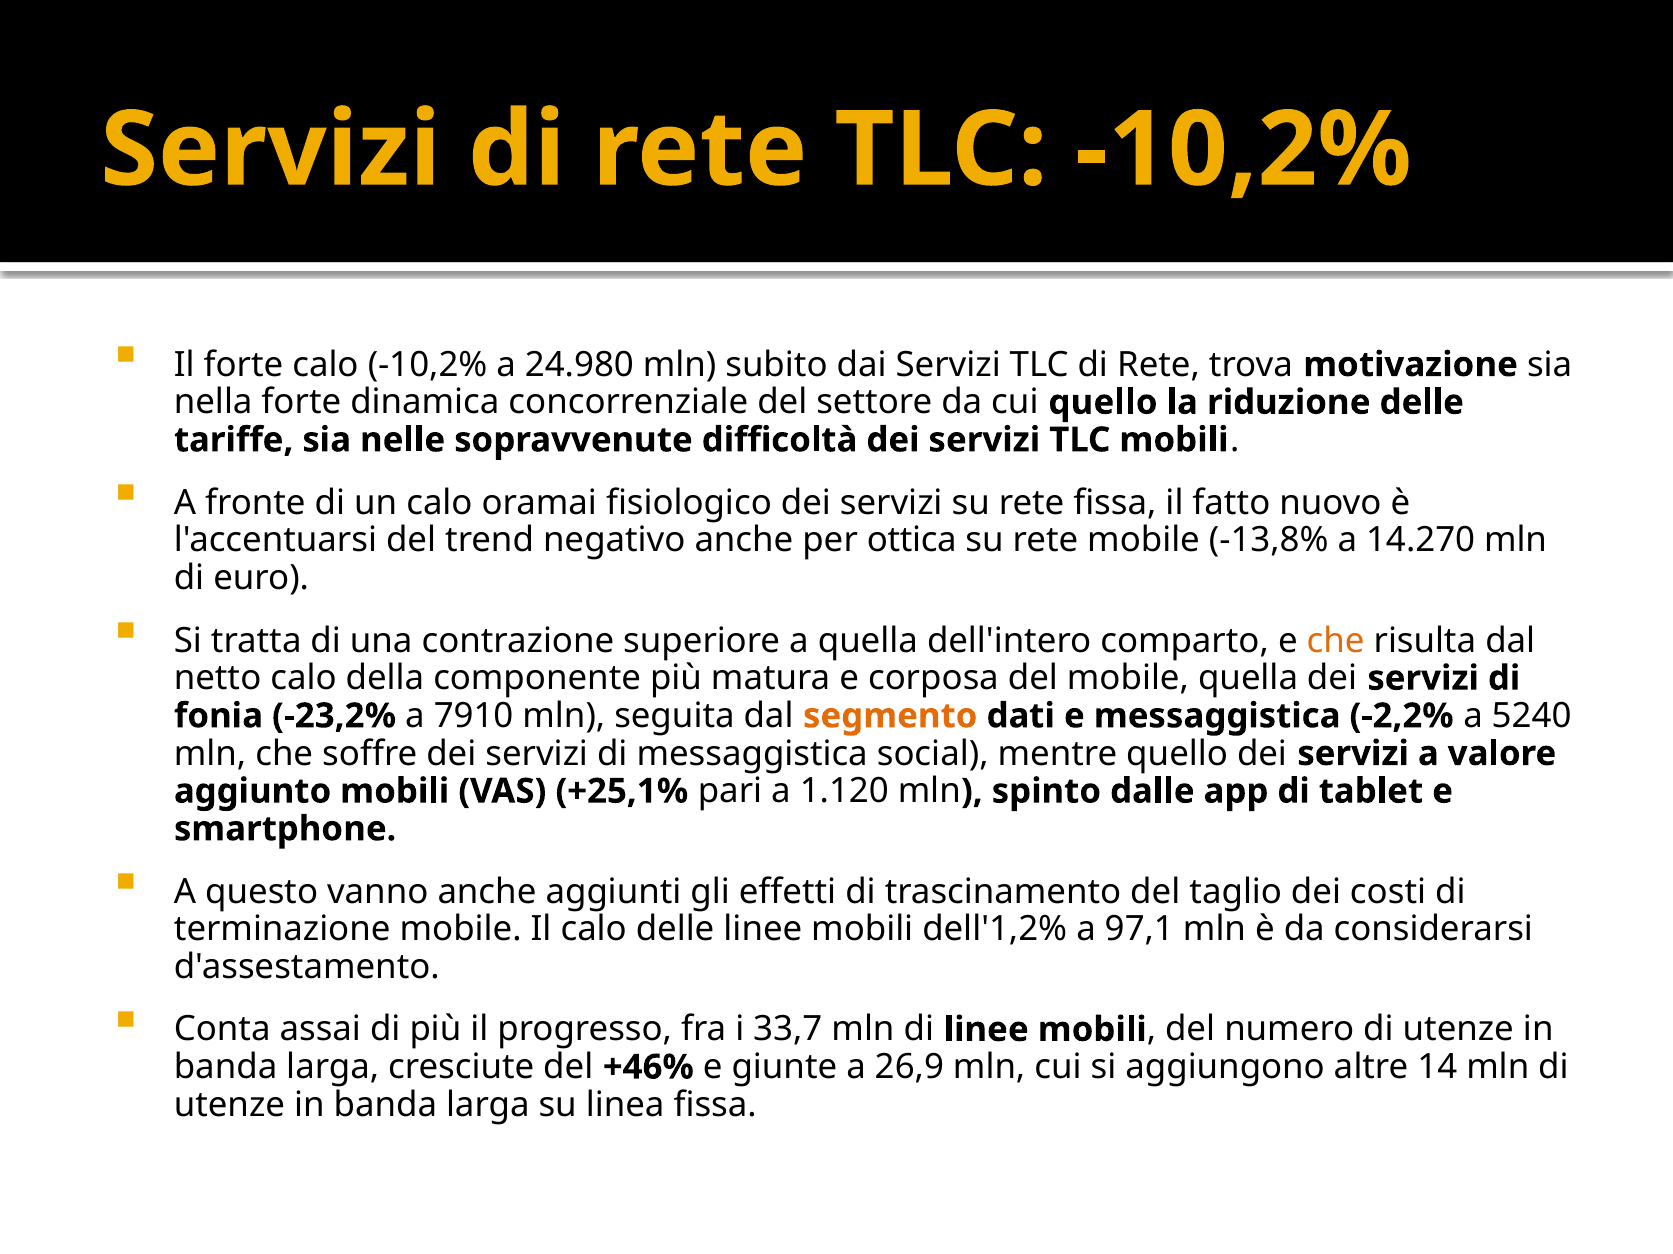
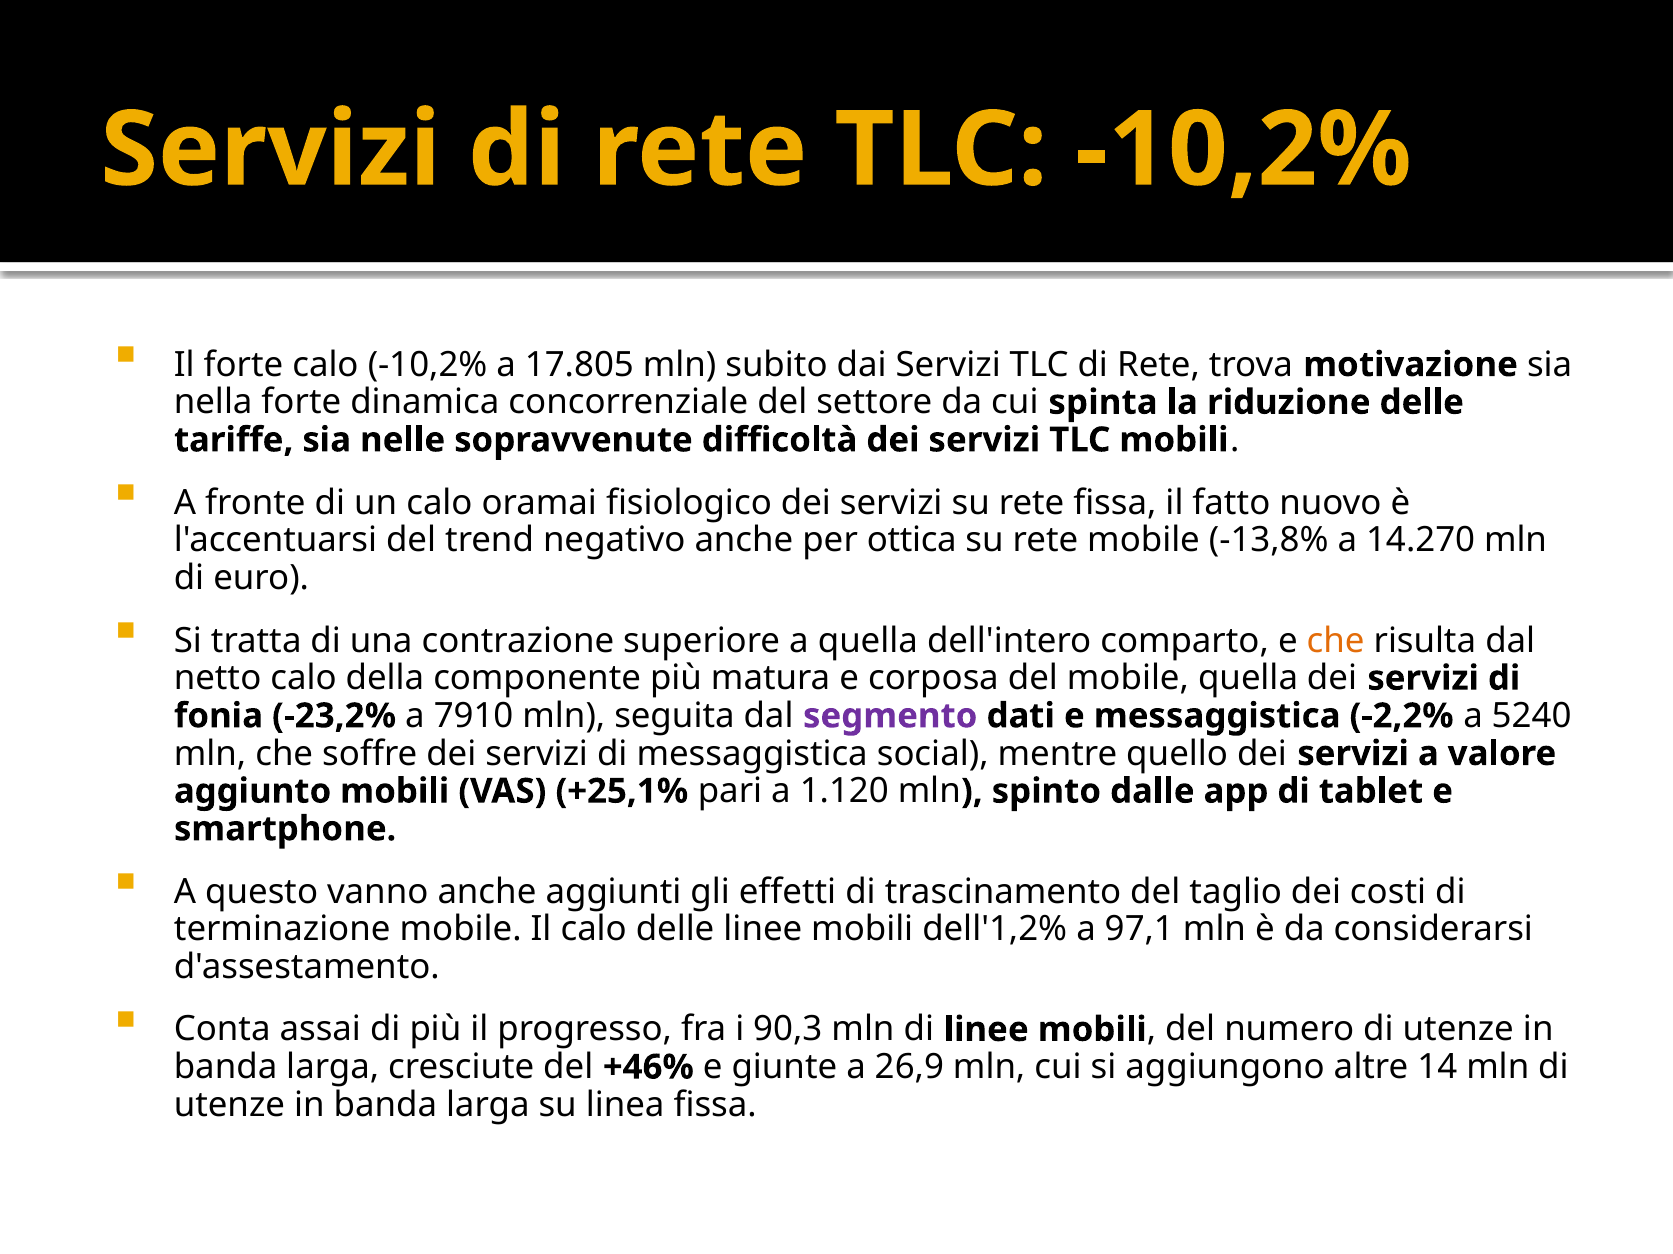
24.980: 24.980 -> 17.805
cui quello: quello -> spinta
segmento colour: orange -> purple
33,7: 33,7 -> 90,3
